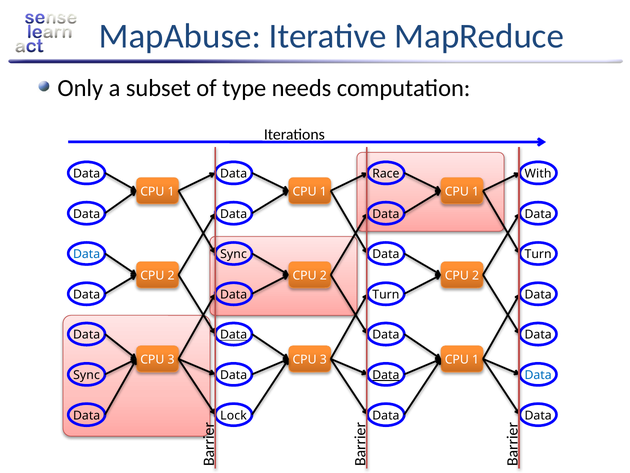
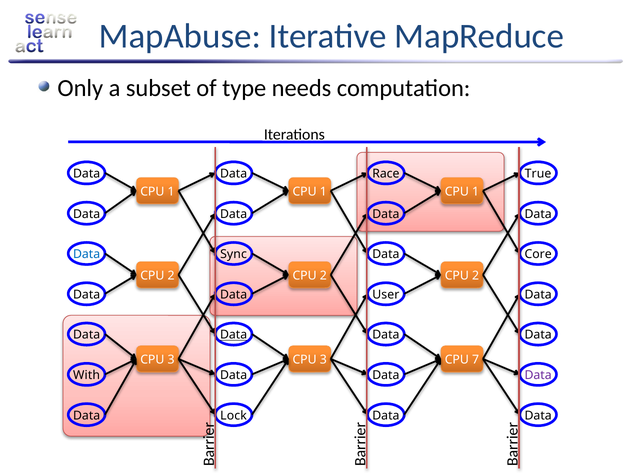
With: With -> True
Turn at (538, 254): Turn -> Core
Turn at (386, 294): Turn -> User
1 at (476, 359): 1 -> 7
Sync at (87, 375): Sync -> With
Data at (386, 375) underline: present -> none
Data at (538, 375) colour: blue -> purple
